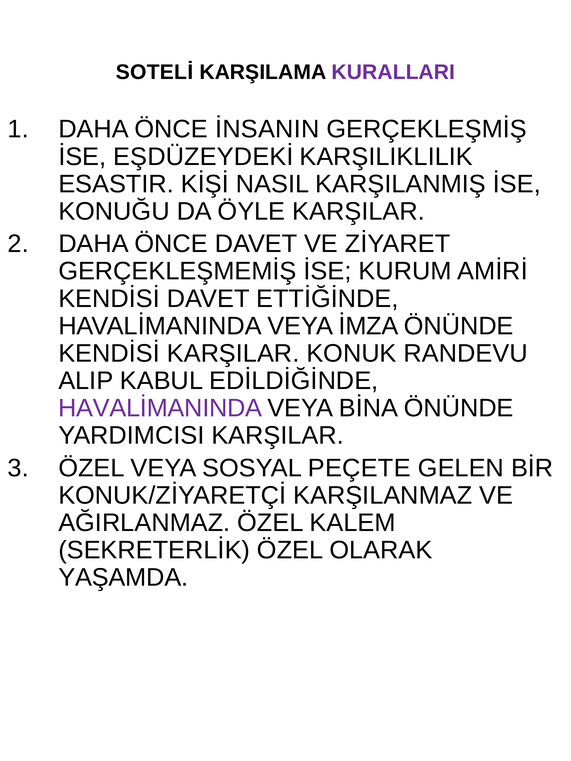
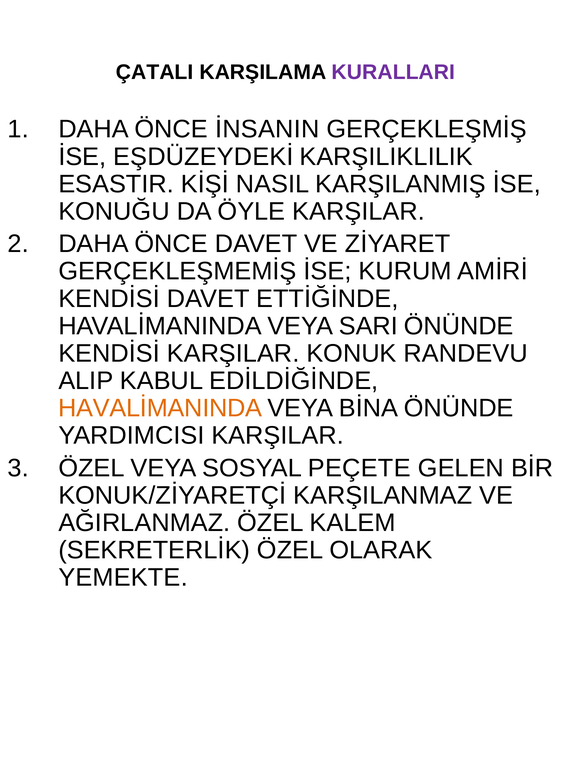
SOTELİ: SOTELİ -> ÇATALI
İMZA: İMZA -> SARI
HAVALİMANINDA at (160, 408) colour: purple -> orange
YAŞAMDA: YAŞAMDA -> YEMEKTE
